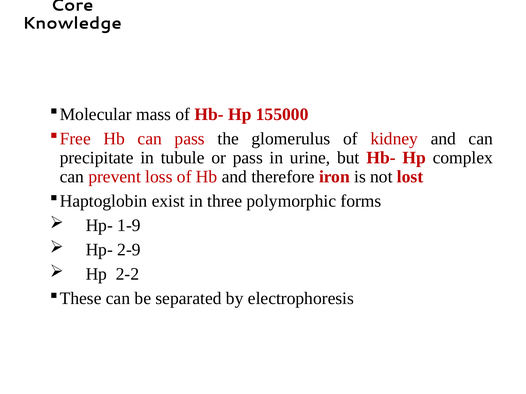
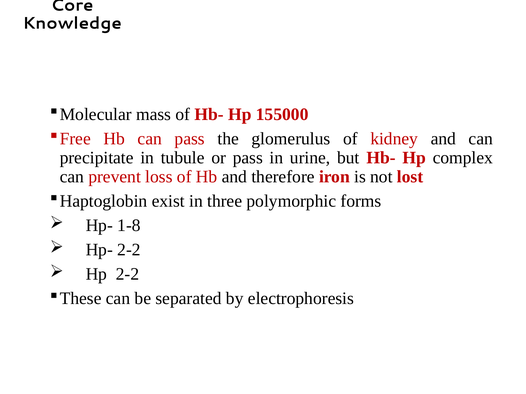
1-9: 1-9 -> 1-8
Hp- 2-9: 2-9 -> 2-2
